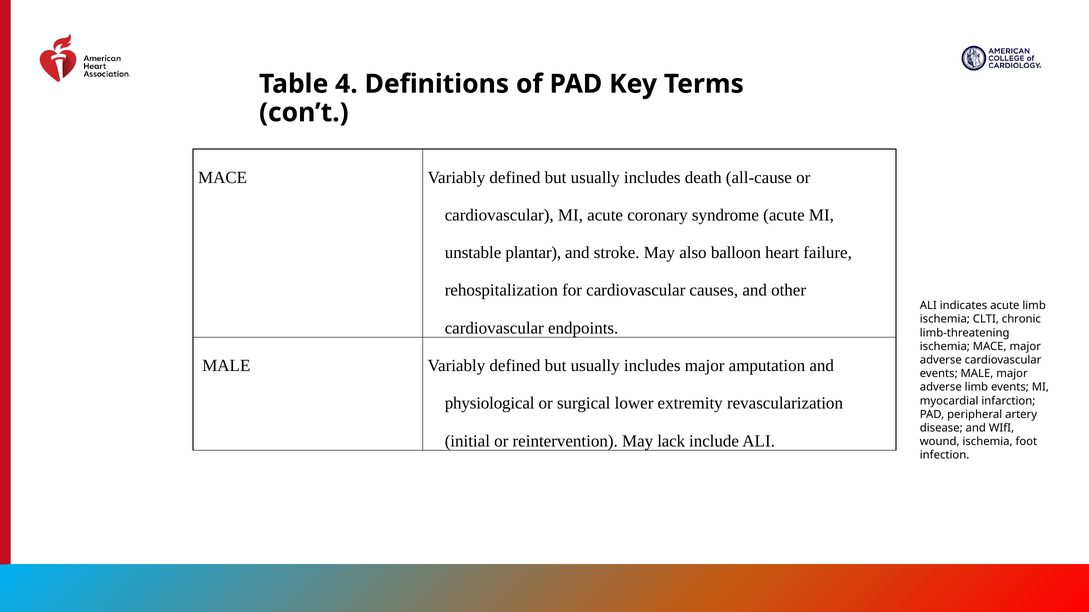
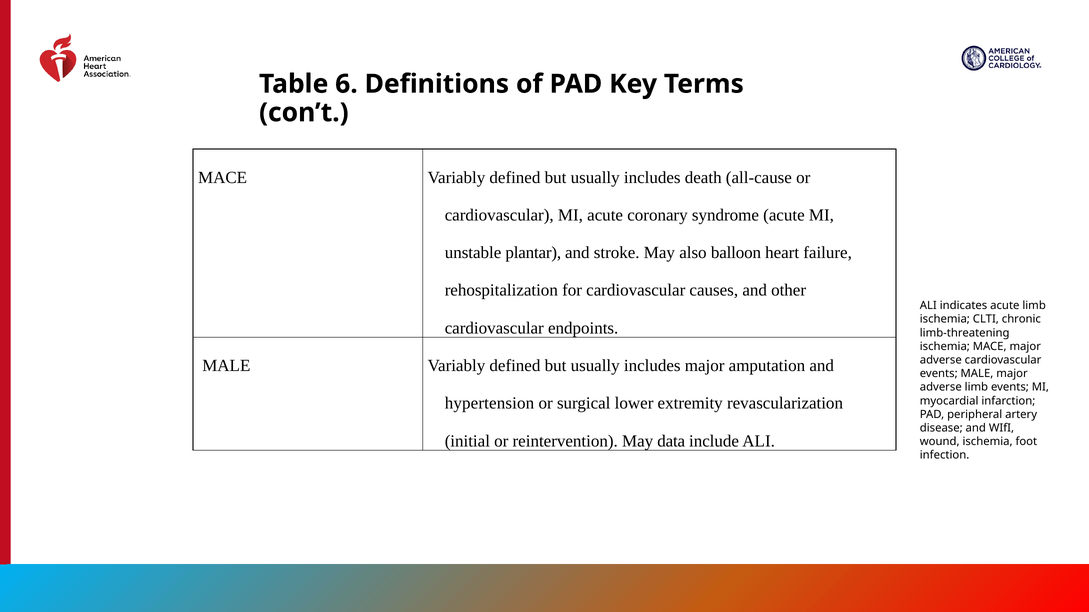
4: 4 -> 6
physiological: physiological -> hypertension
lack: lack -> data
